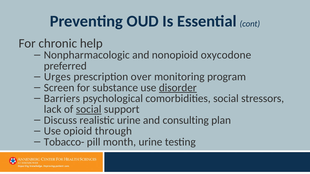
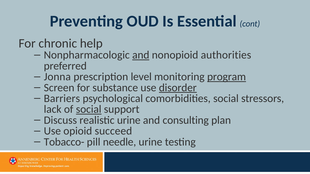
and at (141, 55) underline: none -> present
oxycodone: oxycodone -> authorities
Urges: Urges -> Jonna
over: over -> level
program underline: none -> present
through: through -> succeed
month: month -> needle
